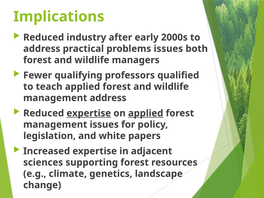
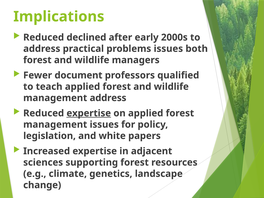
industry: industry -> declined
qualifying: qualifying -> document
applied at (146, 113) underline: present -> none
